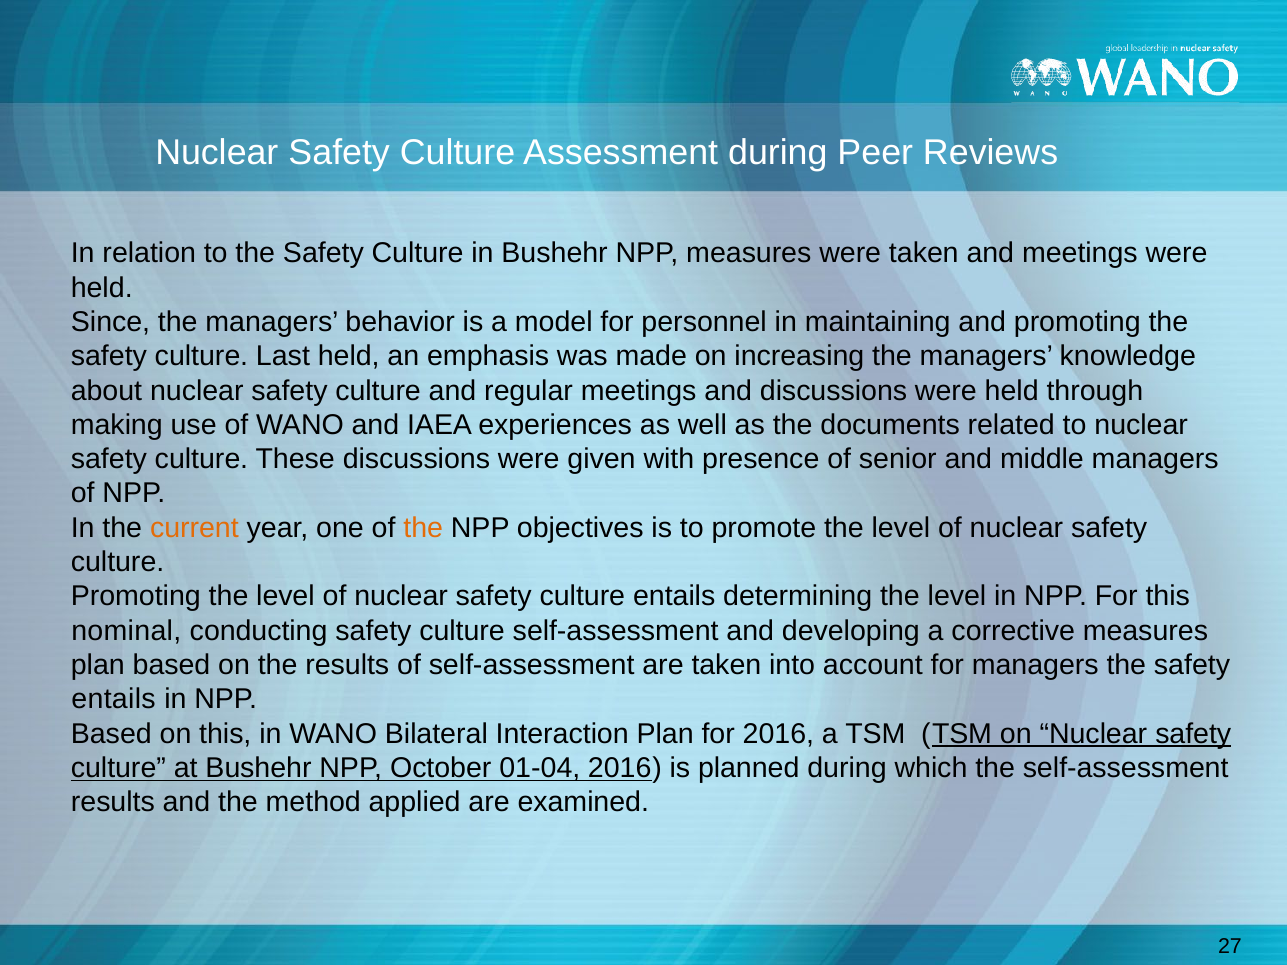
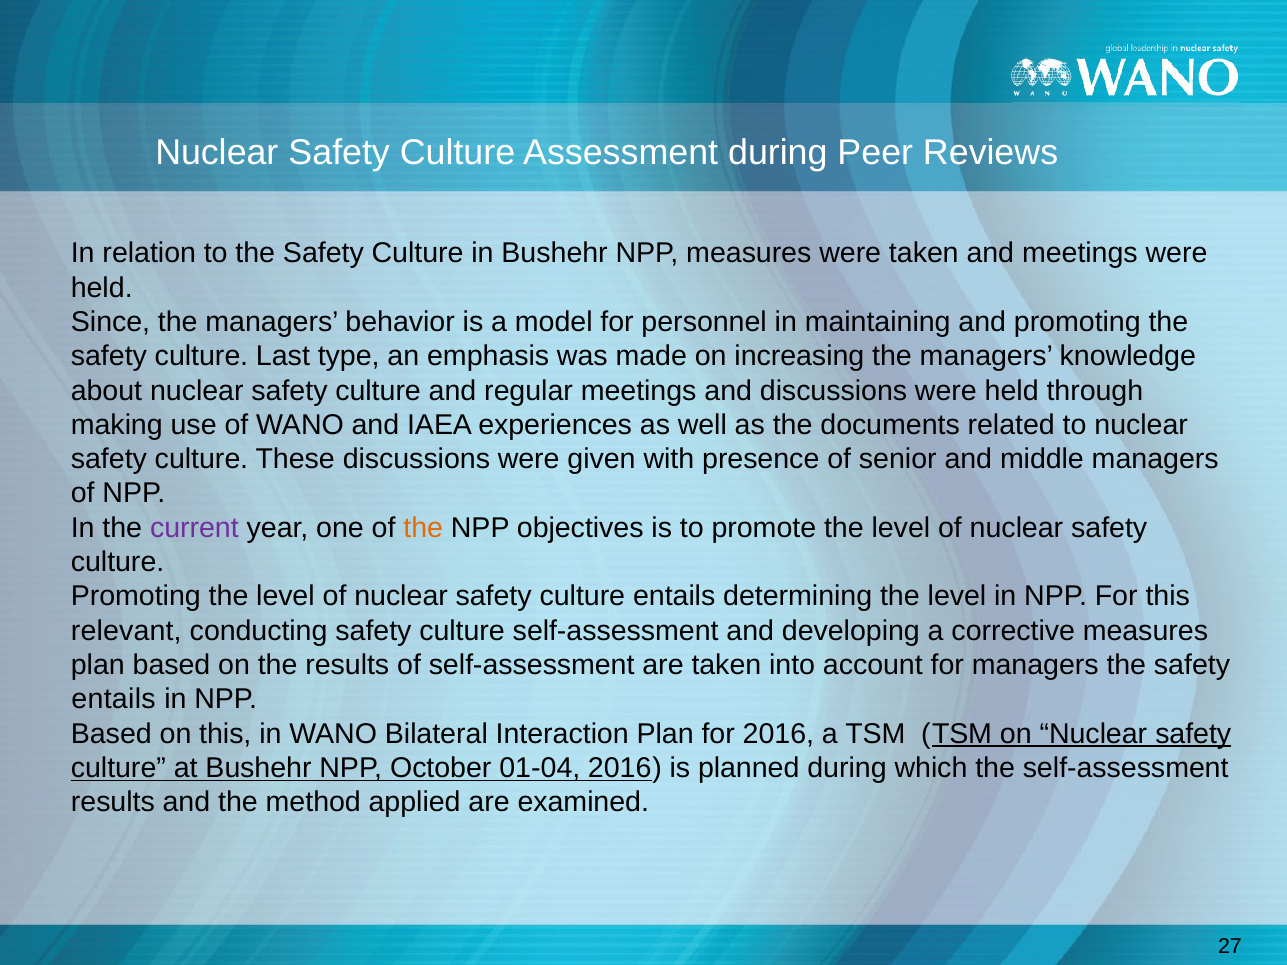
Last held: held -> type
current colour: orange -> purple
nominal: nominal -> relevant
